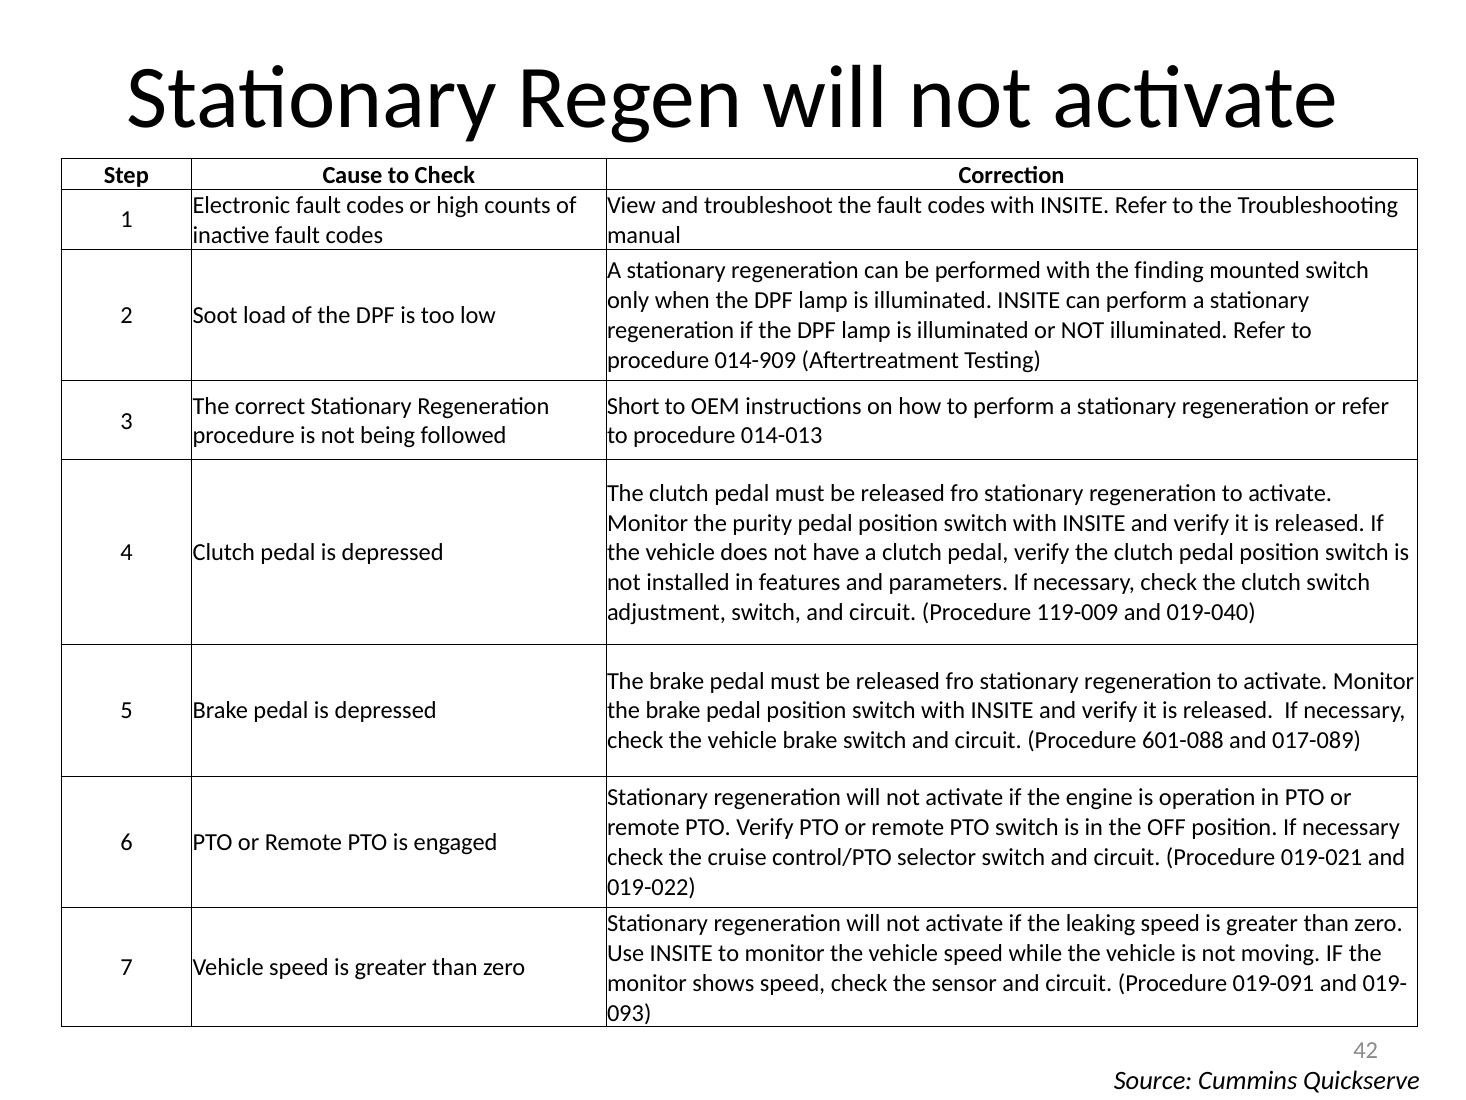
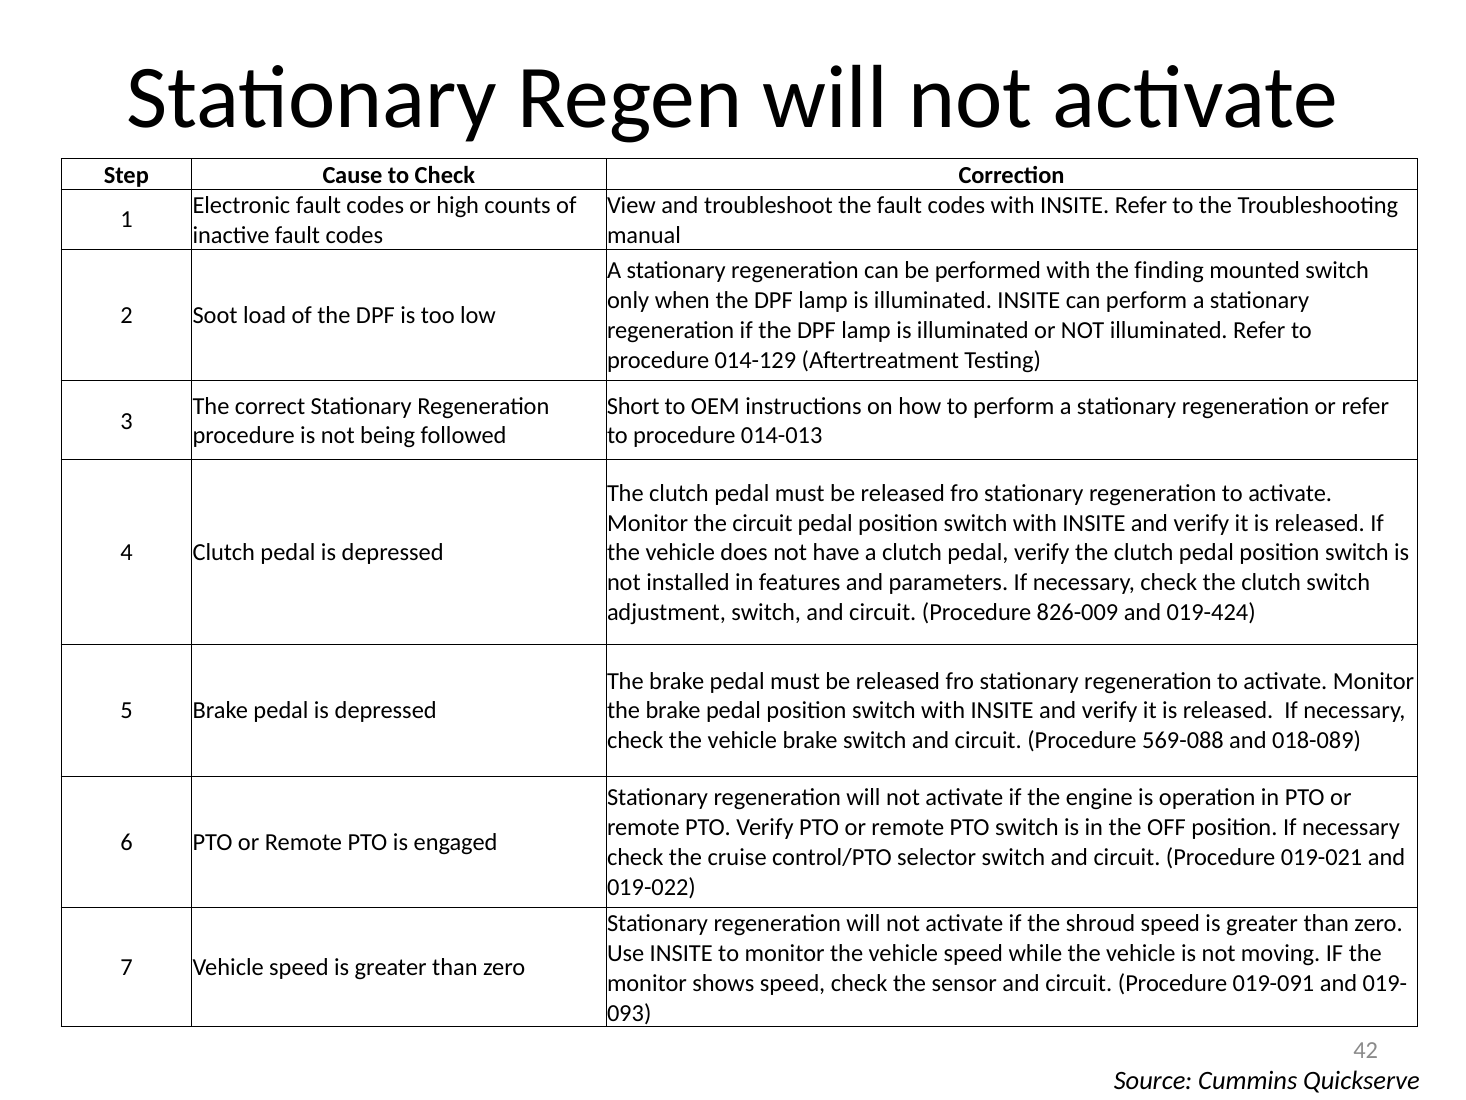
014-909: 014-909 -> 014-129
the purity: purity -> circuit
119-009: 119-009 -> 826-009
019-040: 019-040 -> 019-424
601-088: 601-088 -> 569-088
017-089: 017-089 -> 018-089
leaking: leaking -> shroud
